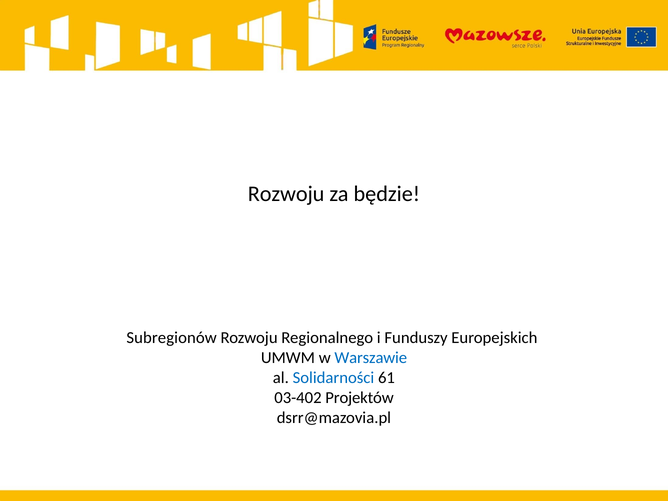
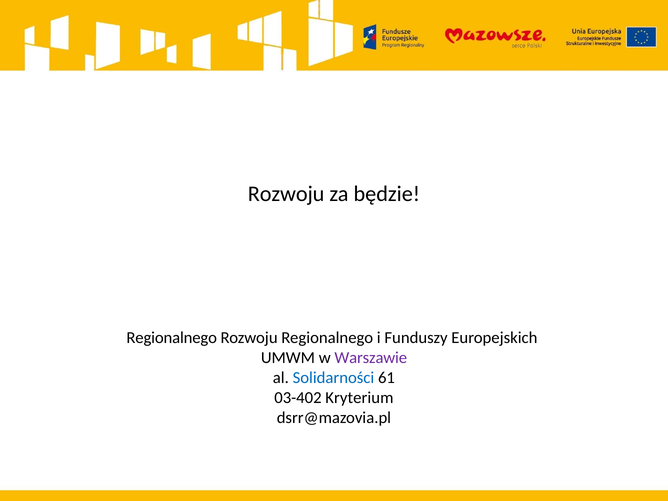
Subregionów at (172, 338): Subregionów -> Regionalnego
Warszawie colour: blue -> purple
Projektów: Projektów -> Kryterium
